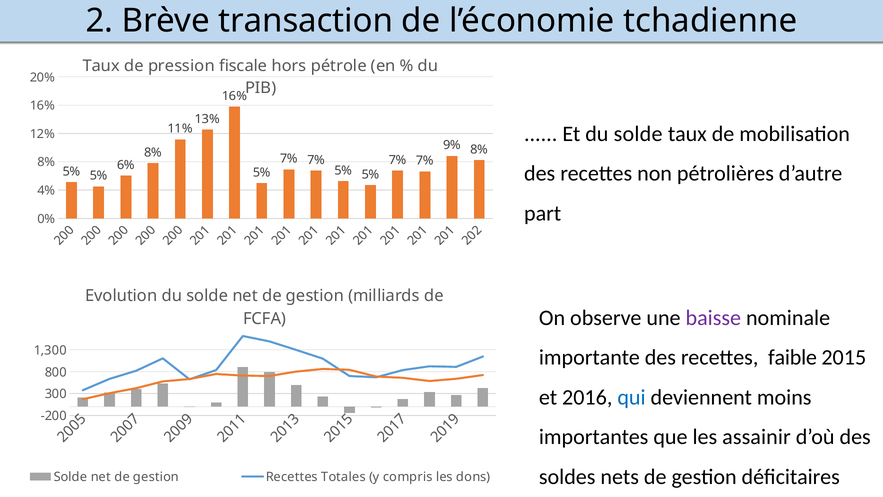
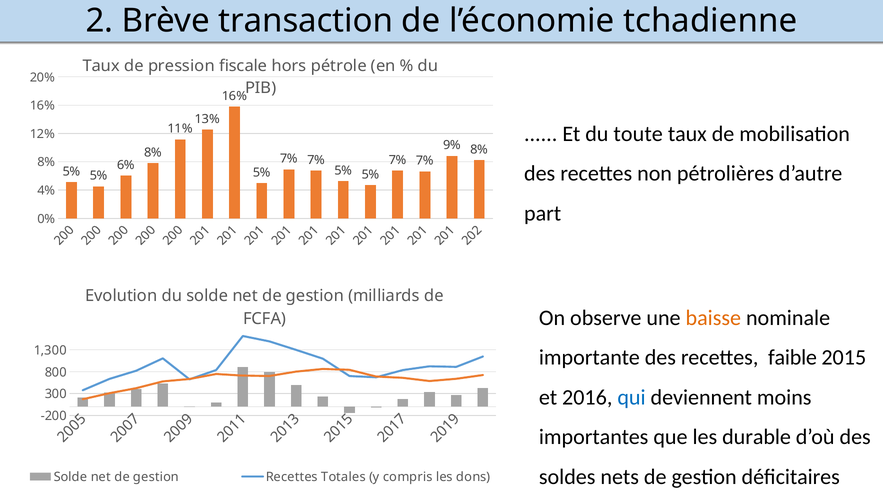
Et du solde: solde -> toute
baisse colour: purple -> orange
assainir: assainir -> durable
